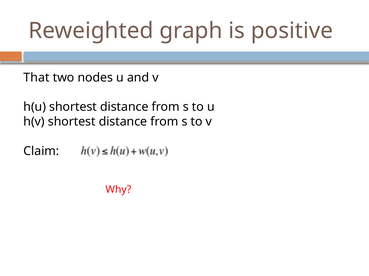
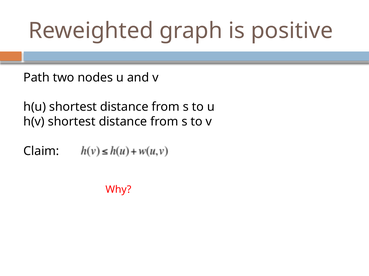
That: That -> Path
